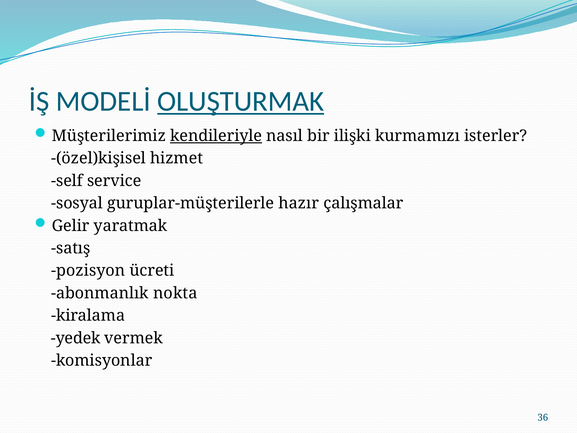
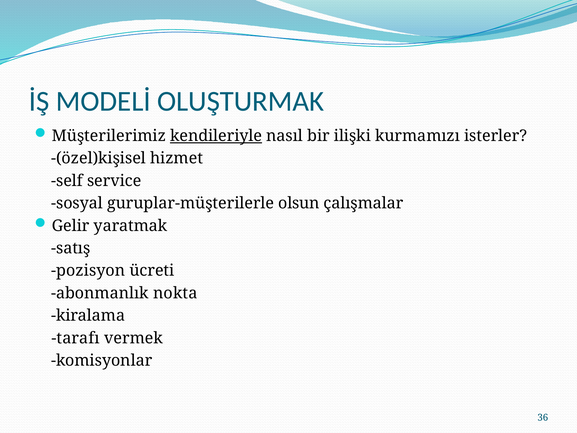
OLUŞTURMAK underline: present -> none
hazır: hazır -> olsun
yedek: yedek -> tarafı
